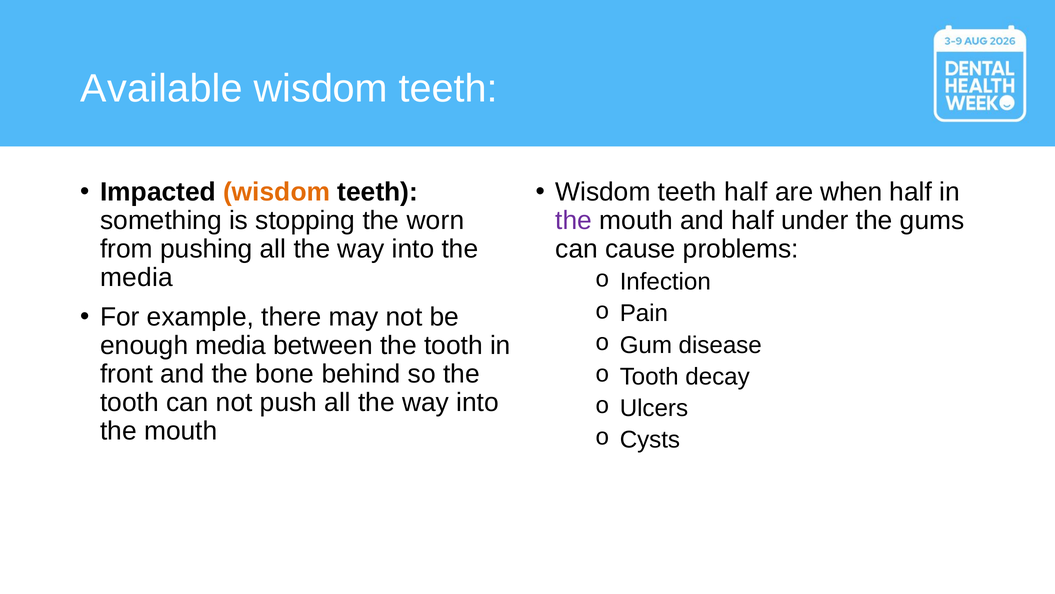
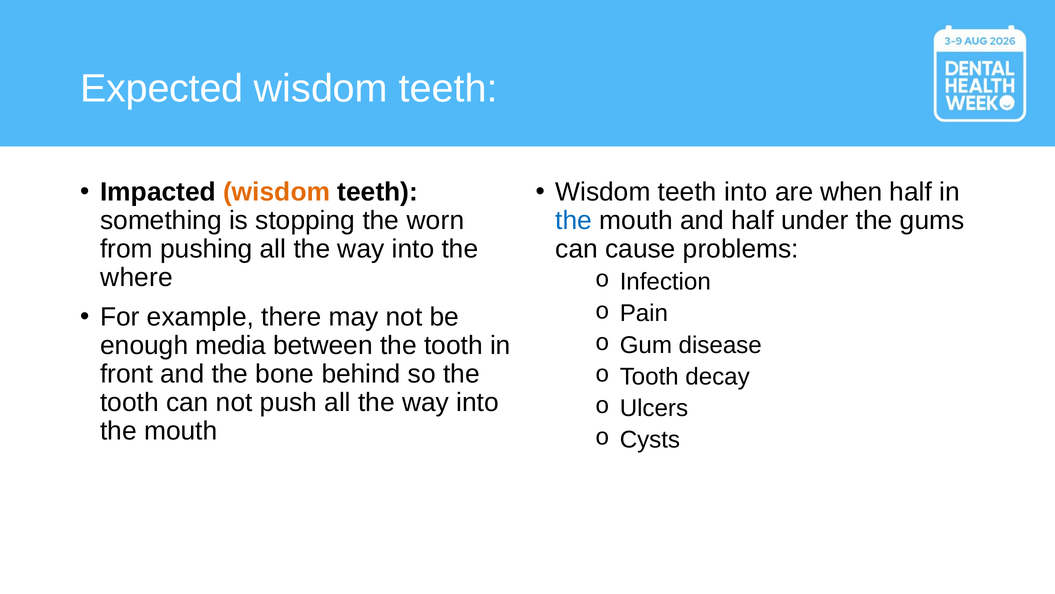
Available: Available -> Expected
teeth half: half -> into
the at (574, 220) colour: purple -> blue
media at (137, 277): media -> where
